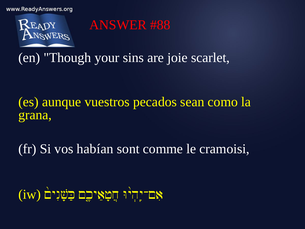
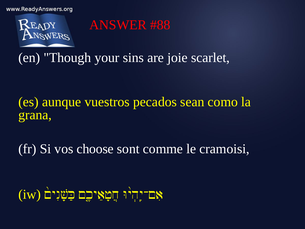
habían: habían -> choose
